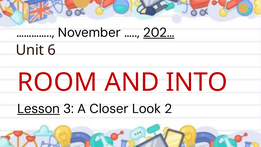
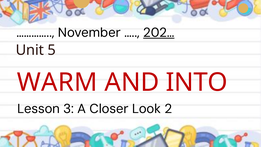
6: 6 -> 5
ROOM: ROOM -> WARM
Lesson underline: present -> none
